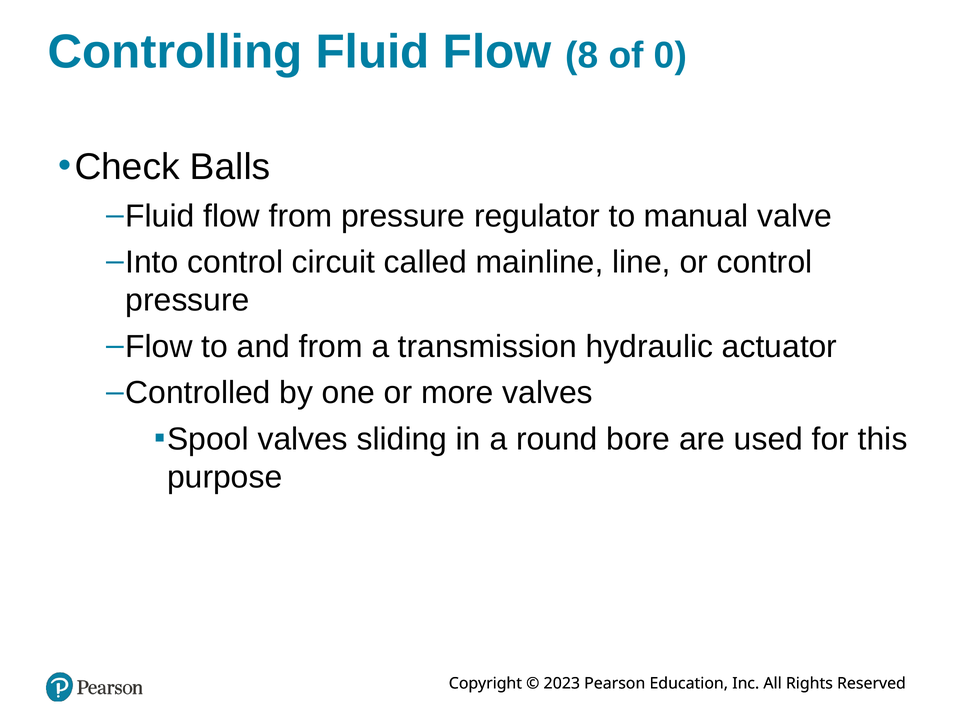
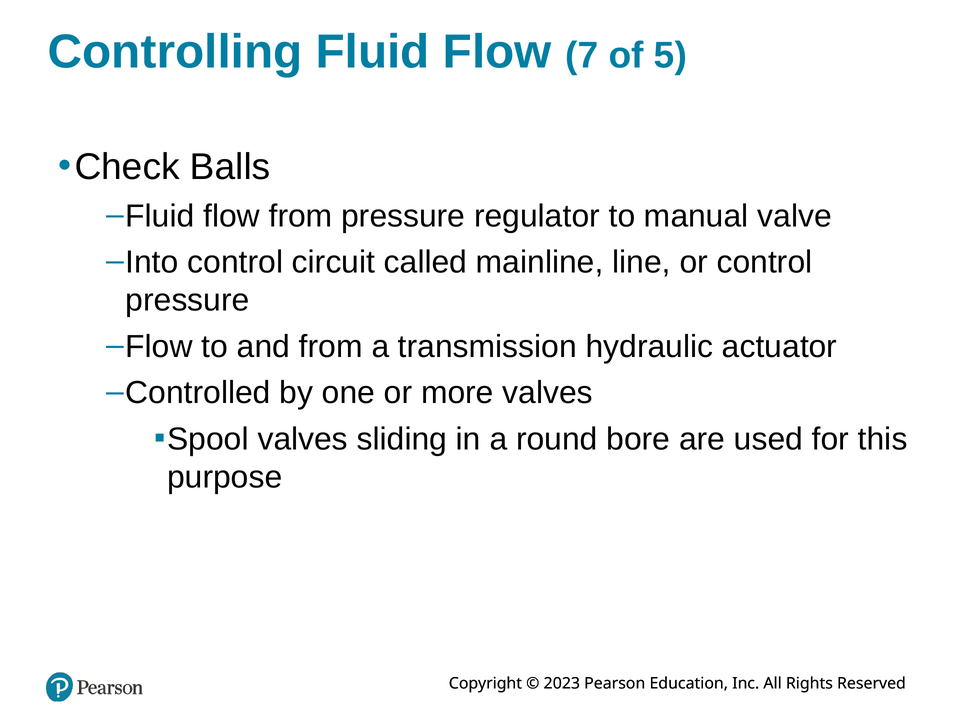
8: 8 -> 7
0: 0 -> 5
